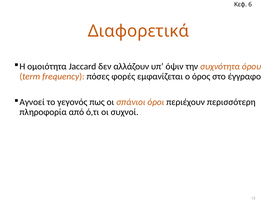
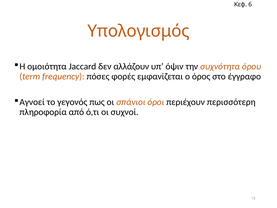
Διαφορετικά: Διαφορετικά -> Υπολογισμός
